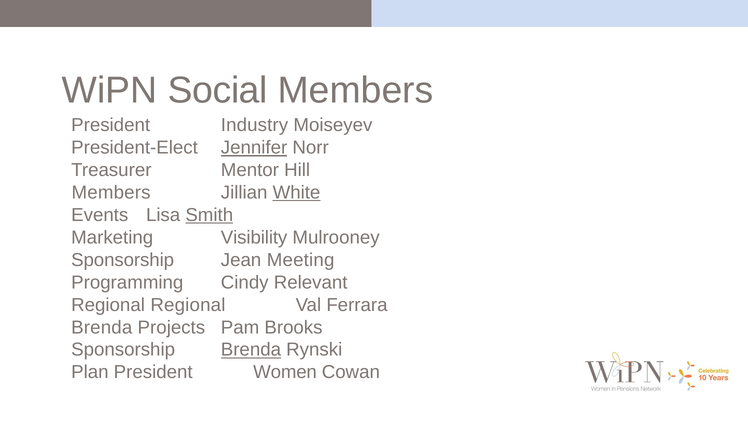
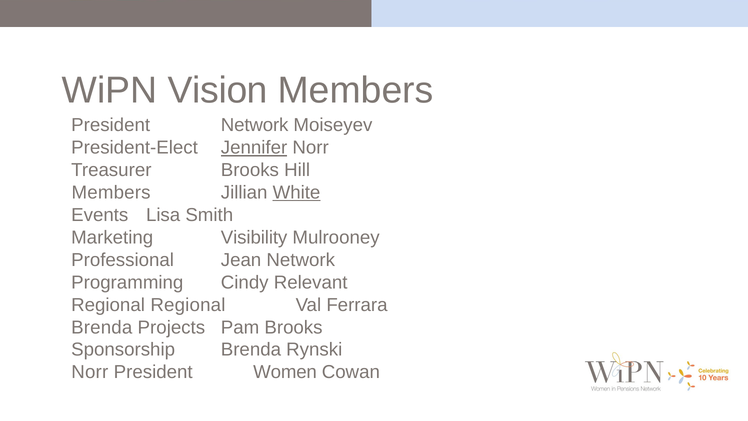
Social: Social -> Vision
President Industry: Industry -> Network
Treasurer Mentor: Mentor -> Brooks
Smith underline: present -> none
Sponsorship at (123, 260): Sponsorship -> Professional
Jean Meeting: Meeting -> Network
Brenda at (251, 350) underline: present -> none
Plan at (90, 372): Plan -> Norr
